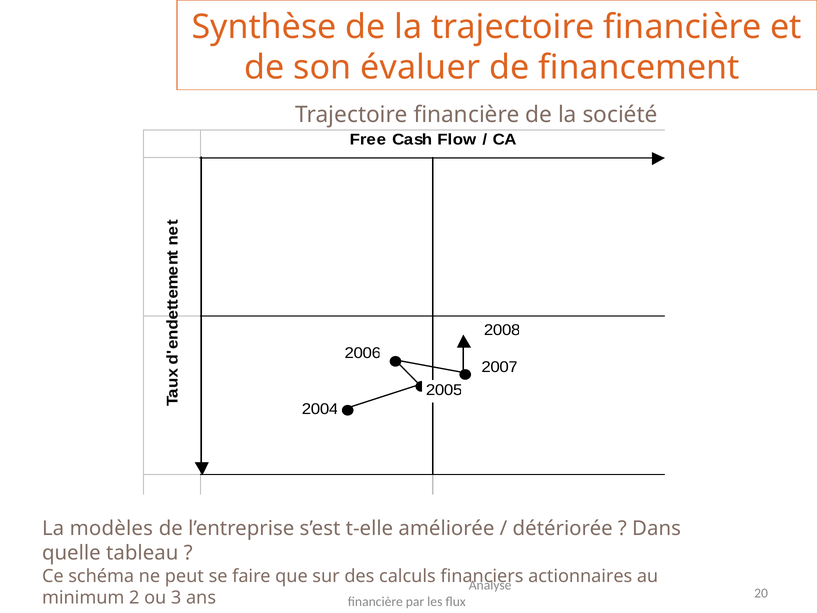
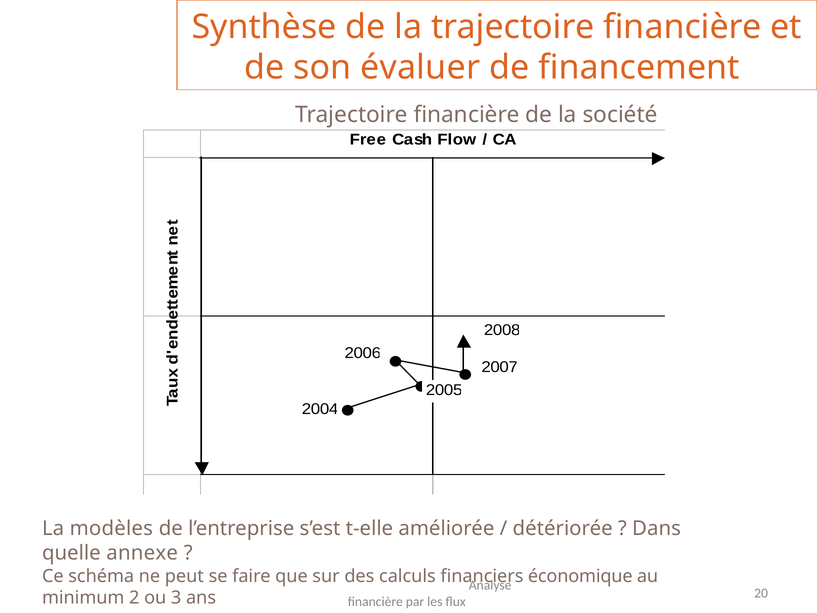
tableau: tableau -> annexe
actionnaires: actionnaires -> économique
